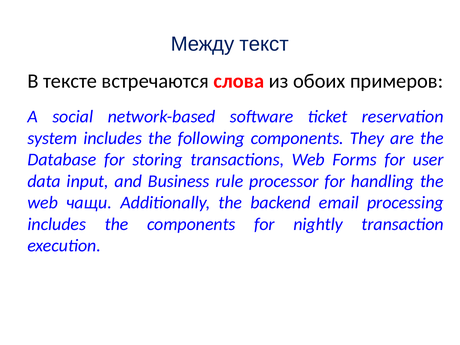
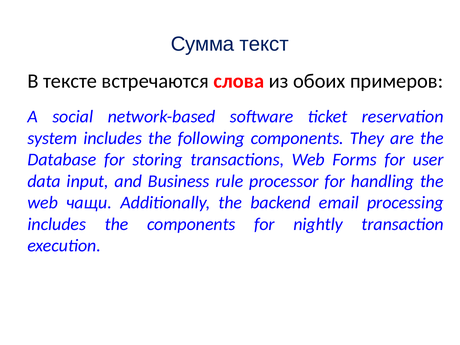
Между: Между -> Сумма
